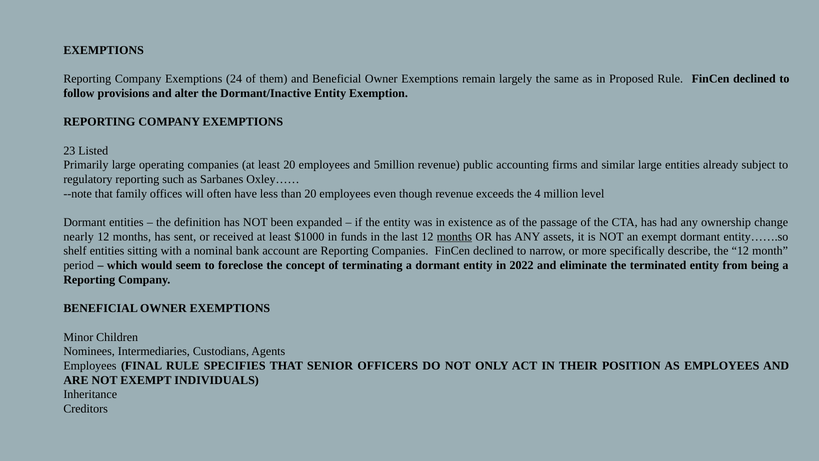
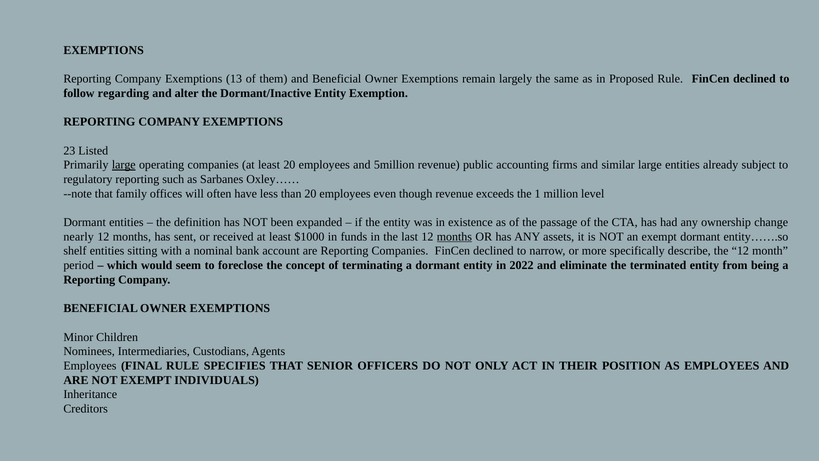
24: 24 -> 13
provisions: provisions -> regarding
large at (124, 165) underline: none -> present
4: 4 -> 1
